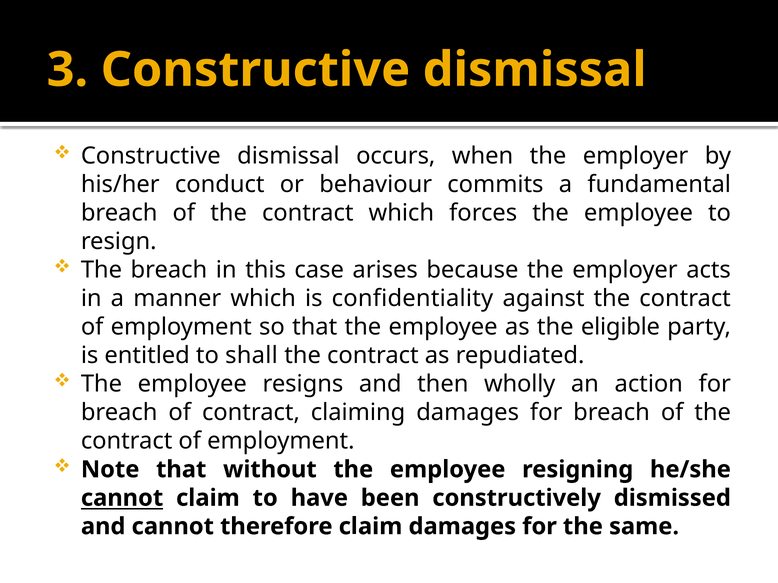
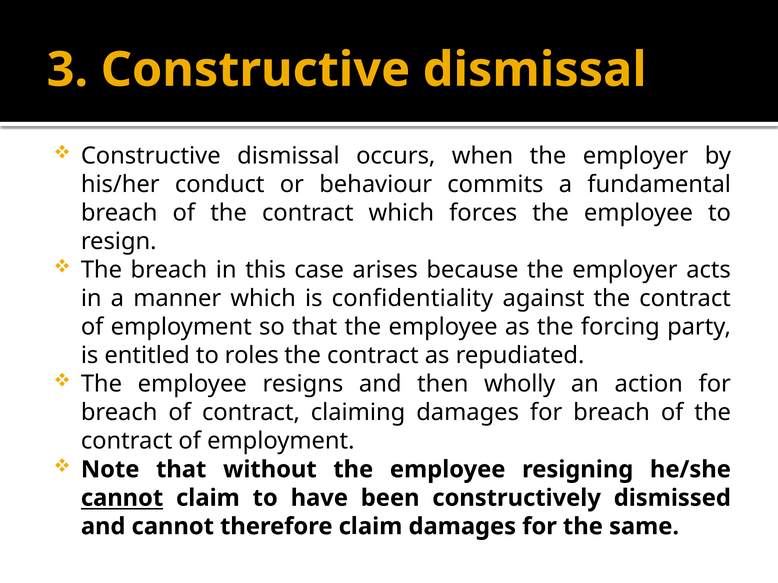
eligible: eligible -> forcing
shall: shall -> roles
